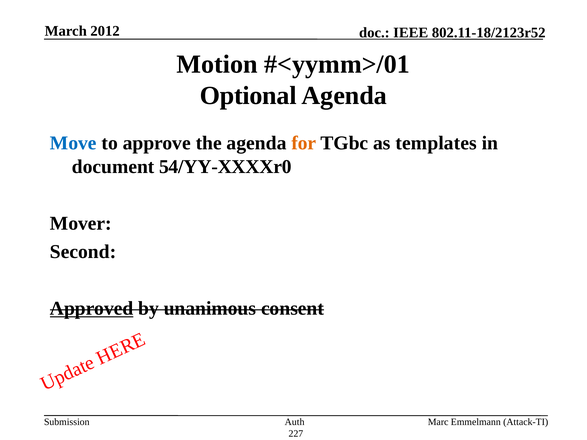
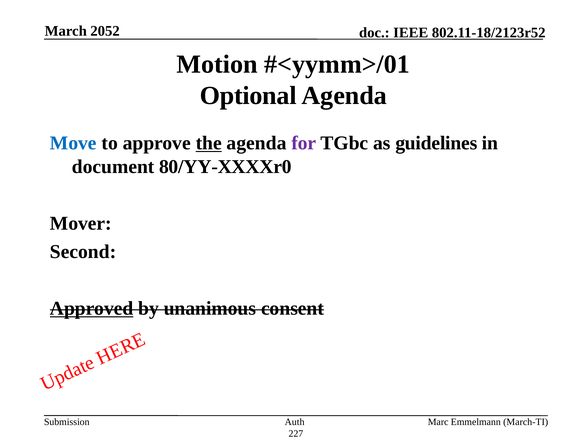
2012: 2012 -> 2052
the underline: none -> present
for colour: orange -> purple
templates: templates -> guidelines
54/YY-XXXXr0: 54/YY-XXXXr0 -> 80/YY-XXXXr0
Attack-TI: Attack-TI -> March-TI
